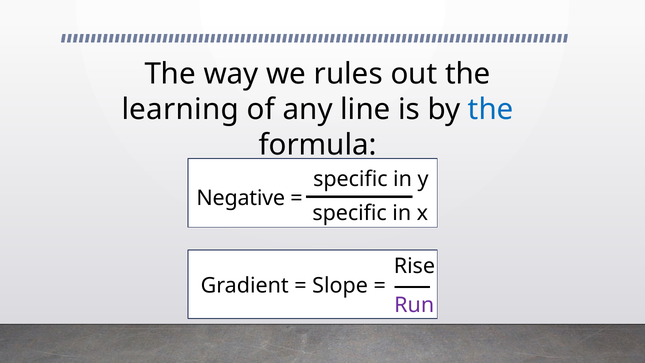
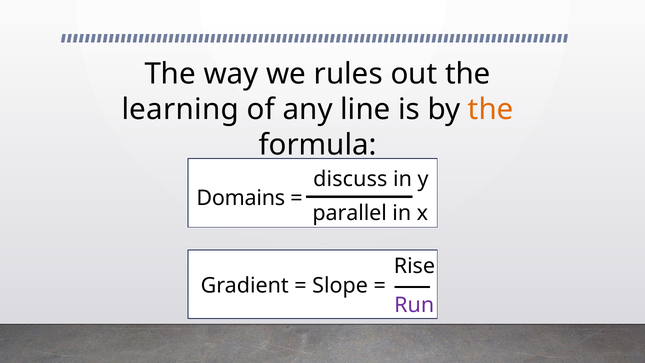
the at (491, 110) colour: blue -> orange
specific at (350, 179): specific -> discuss
Negative: Negative -> Domains
specific at (350, 213): specific -> parallel
